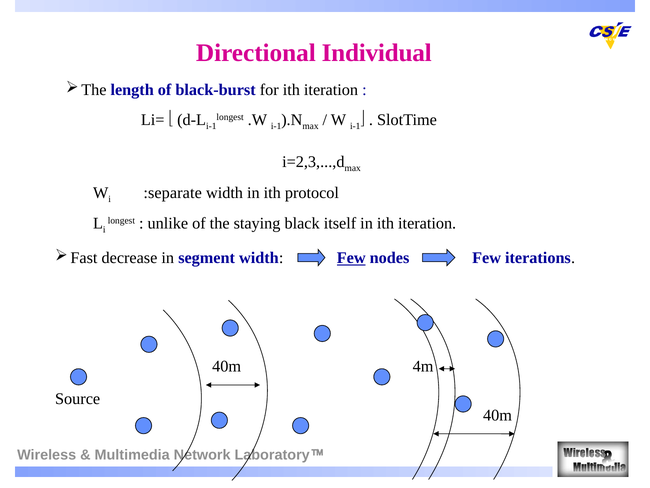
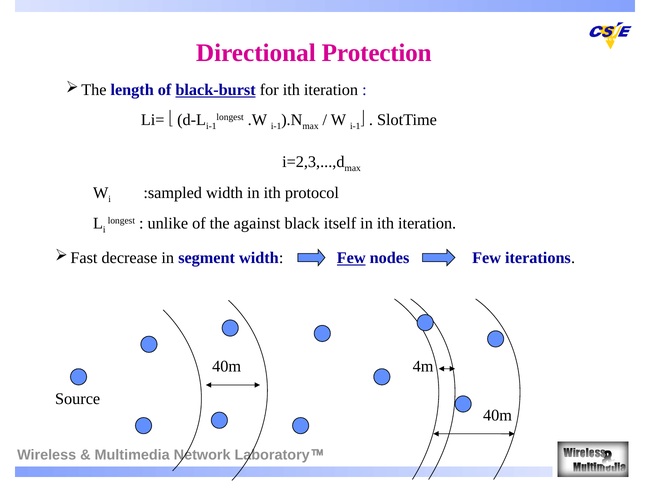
Individual: Individual -> Protection
black-burst underline: none -> present
:separate: :separate -> :sampled
staying: staying -> against
